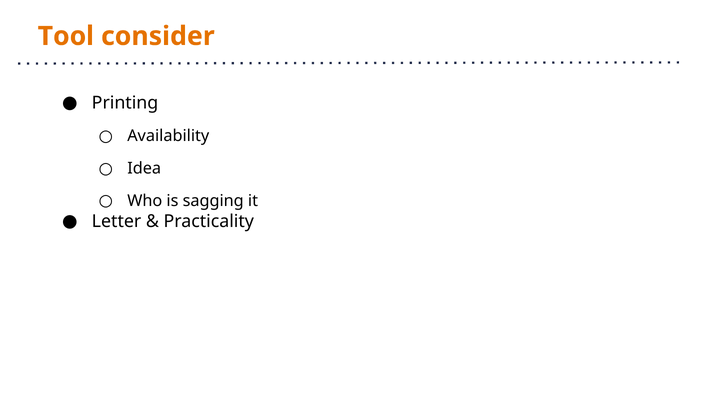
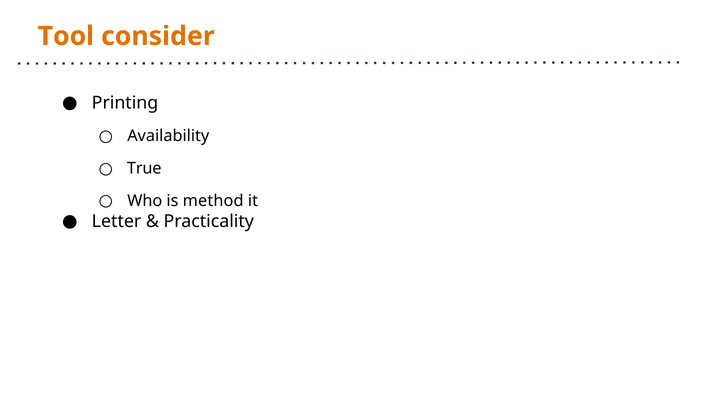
Idea: Idea -> True
sagging: sagging -> method
